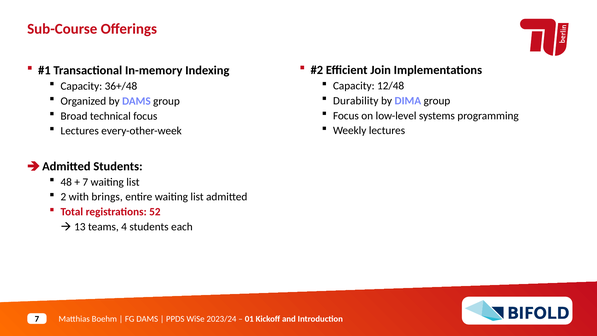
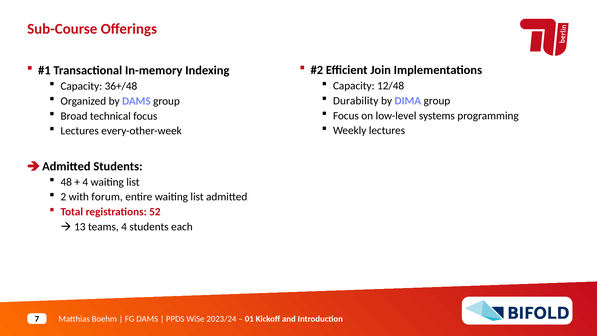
7 at (85, 182): 7 -> 4
brings: brings -> forum
